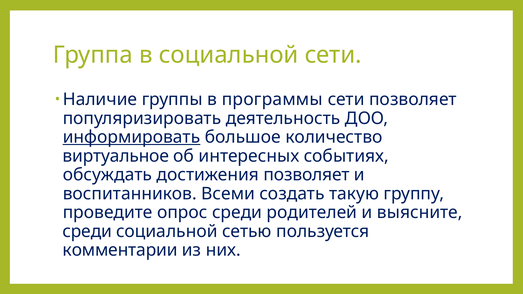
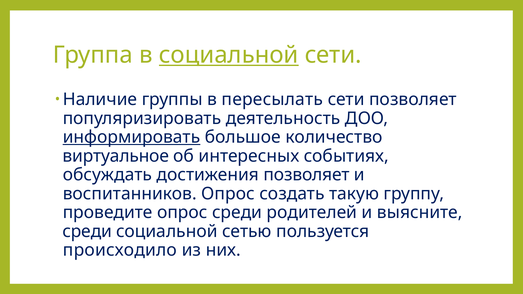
социальной at (229, 55) underline: none -> present
программы: программы -> пересылать
воспитанников Всеми: Всеми -> Опрос
комментарии: комментарии -> происходило
